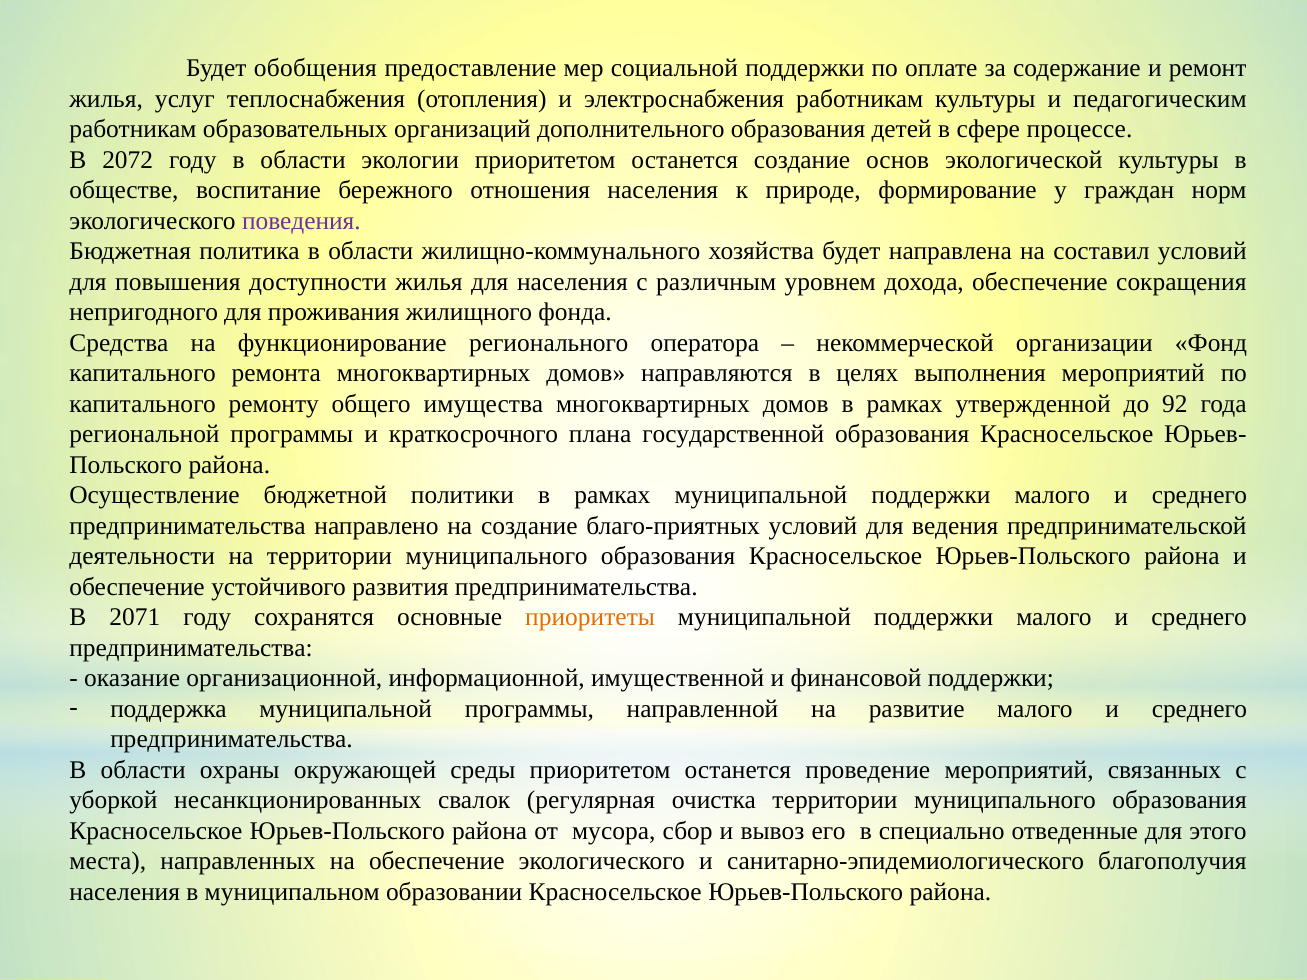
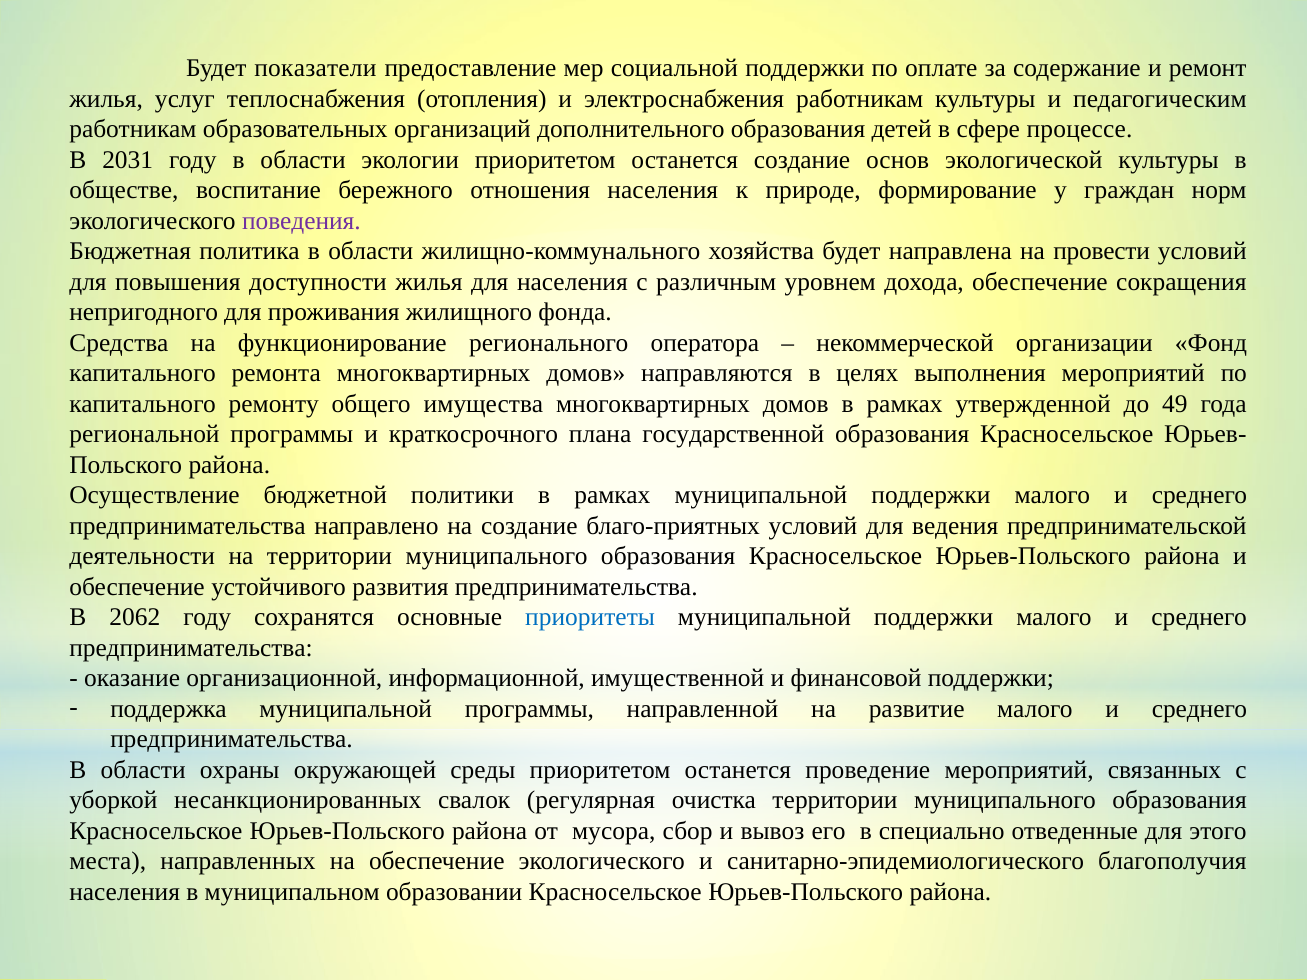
обобщения: обобщения -> показатели
2072: 2072 -> 2031
составил: составил -> провести
92: 92 -> 49
2071: 2071 -> 2062
приоритеты colour: orange -> blue
